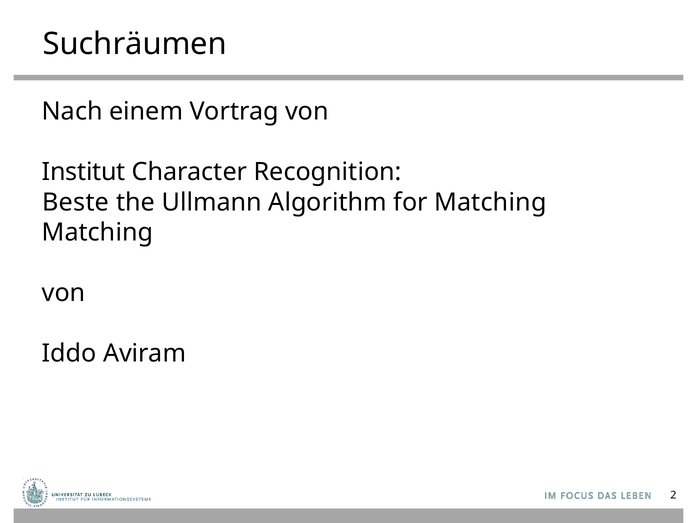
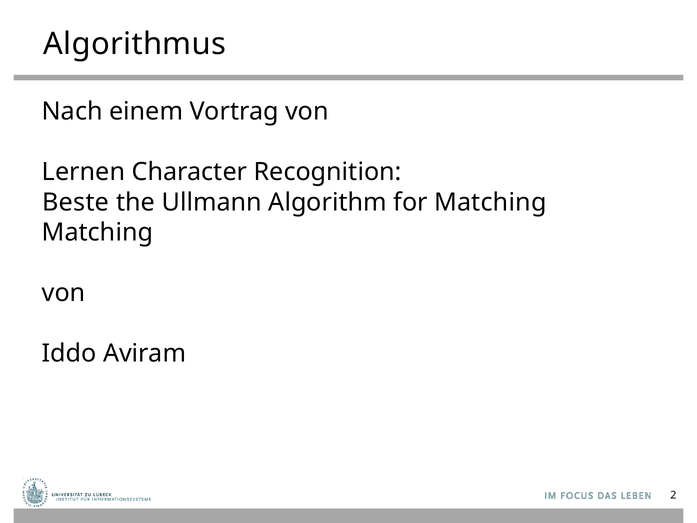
Suchräumen: Suchräumen -> Algorithmus
Institut: Institut -> Lernen
